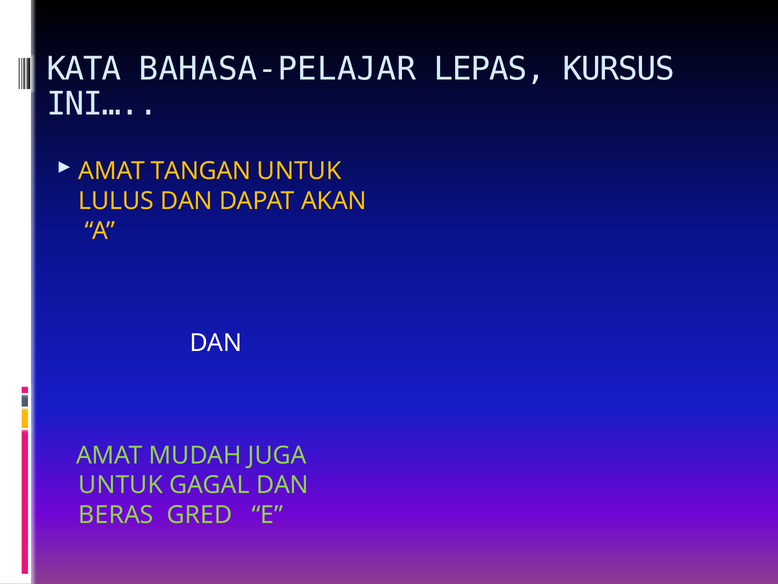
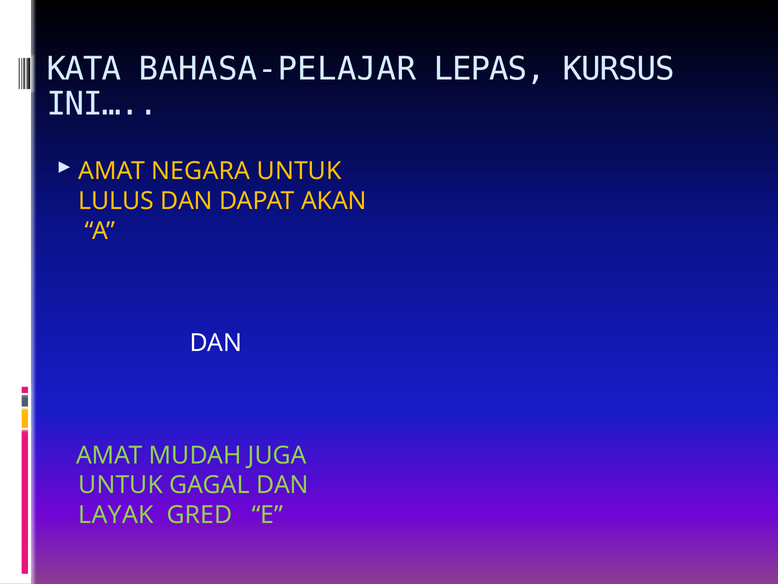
TANGAN: TANGAN -> NEGARA
BERAS: BERAS -> LAYAK
